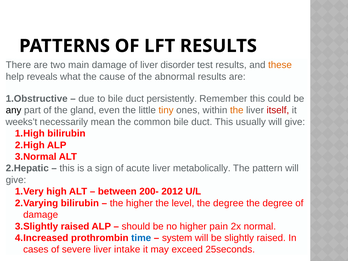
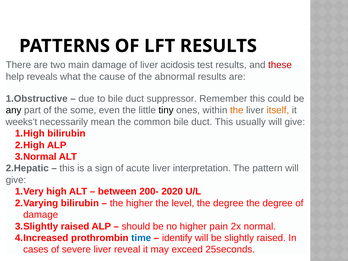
disorder: disorder -> acidosis
these colour: orange -> red
persistently: persistently -> suppressor
gland: gland -> some
tiny colour: orange -> black
itself colour: red -> orange
metabolically: metabolically -> interpretation
2012: 2012 -> 2020
system: system -> identify
intake: intake -> reveal
